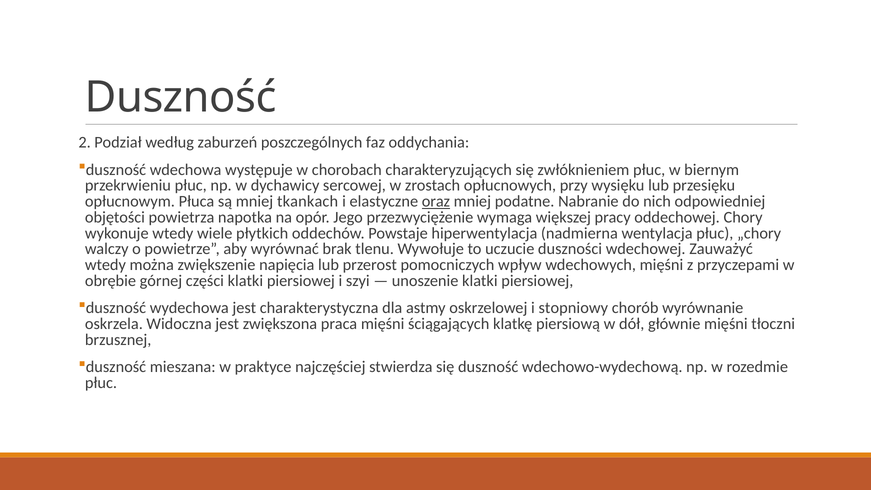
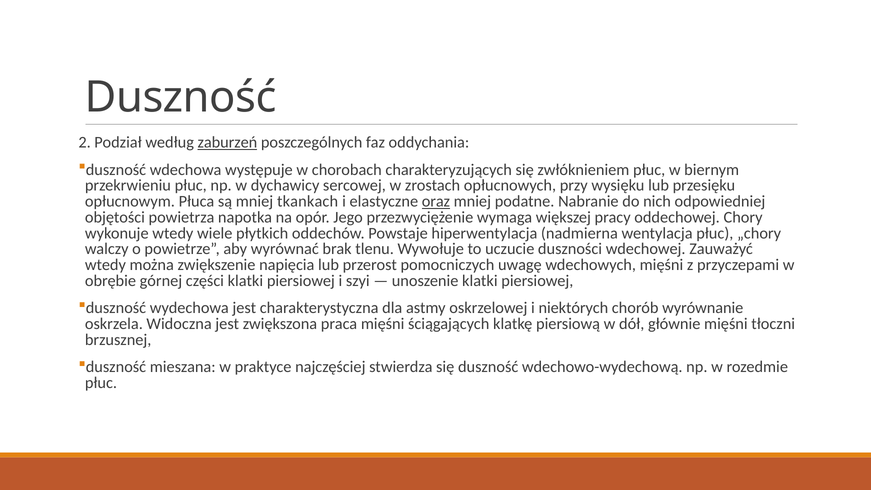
zaburzeń underline: none -> present
wpływ: wpływ -> uwagę
stopniowy: stopniowy -> niektórych
